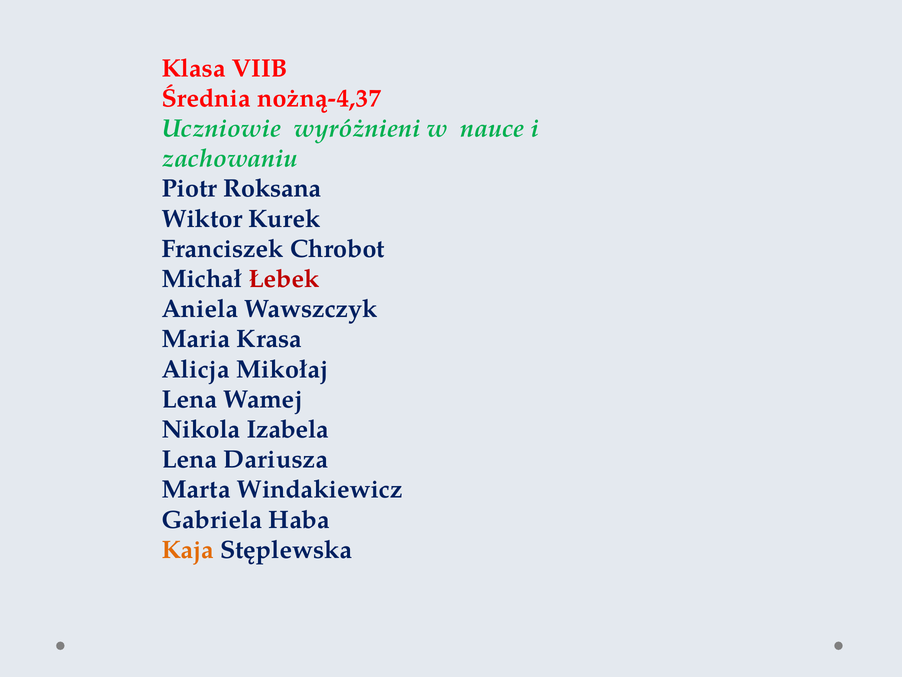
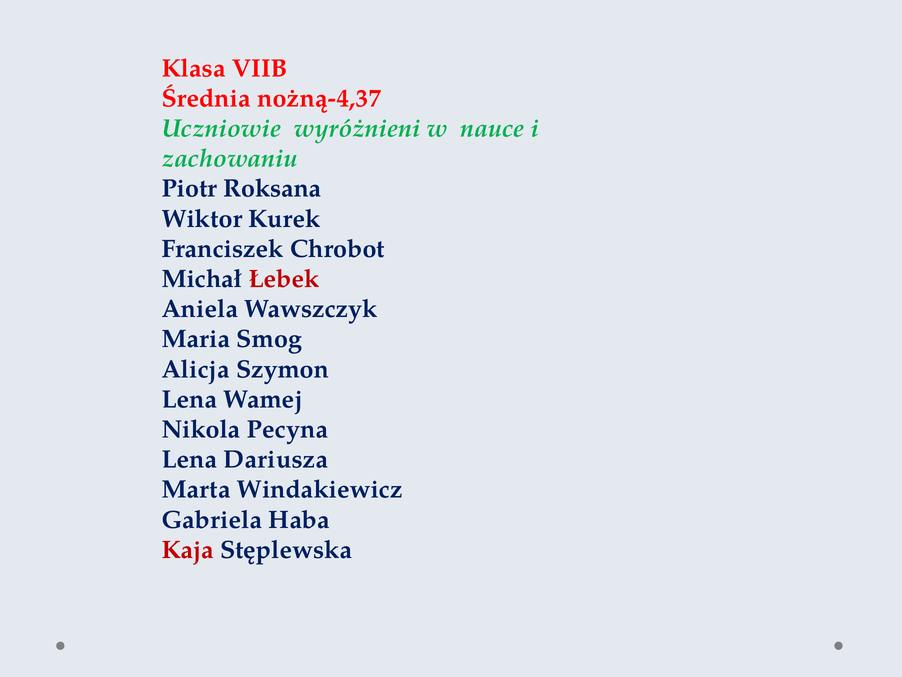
Krasa: Krasa -> Smog
Mikołaj: Mikołaj -> Szymon
Izabela: Izabela -> Pecyna
Kaja colour: orange -> red
